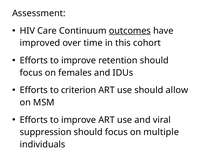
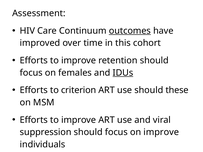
IDUs underline: none -> present
allow: allow -> these
on multiple: multiple -> improve
